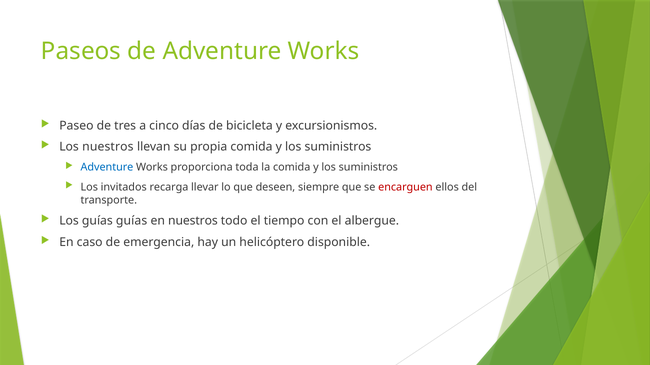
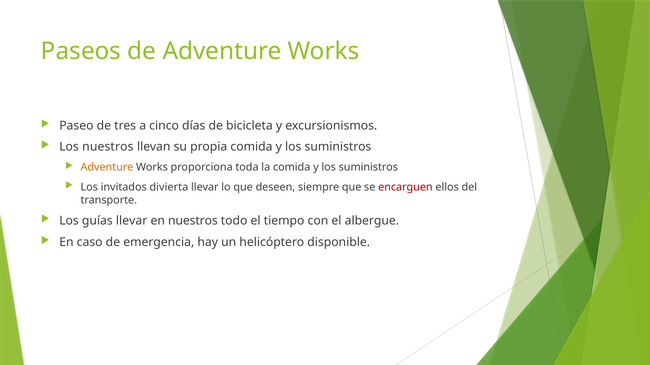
Adventure at (107, 168) colour: blue -> orange
recarga: recarga -> divierta
guías guías: guías -> llevar
